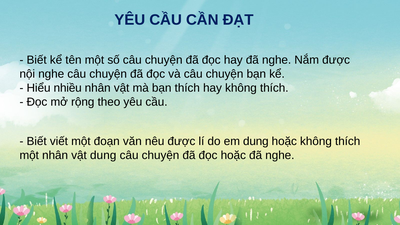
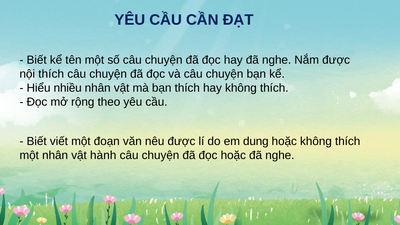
nội nghe: nghe -> thích
vật dung: dung -> hành
